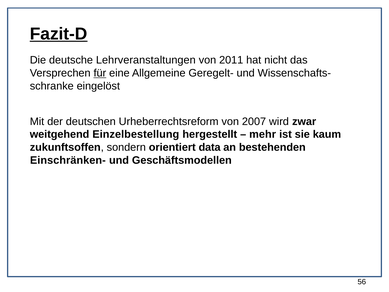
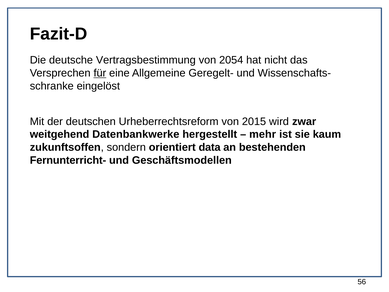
Fazit-D underline: present -> none
Lehrveranstaltungen: Lehrveranstaltungen -> Vertragsbestimmung
2011: 2011 -> 2054
2007: 2007 -> 2015
Einzelbestellung: Einzelbestellung -> Datenbankwerke
Einschränken-: Einschränken- -> Fernunterricht-
